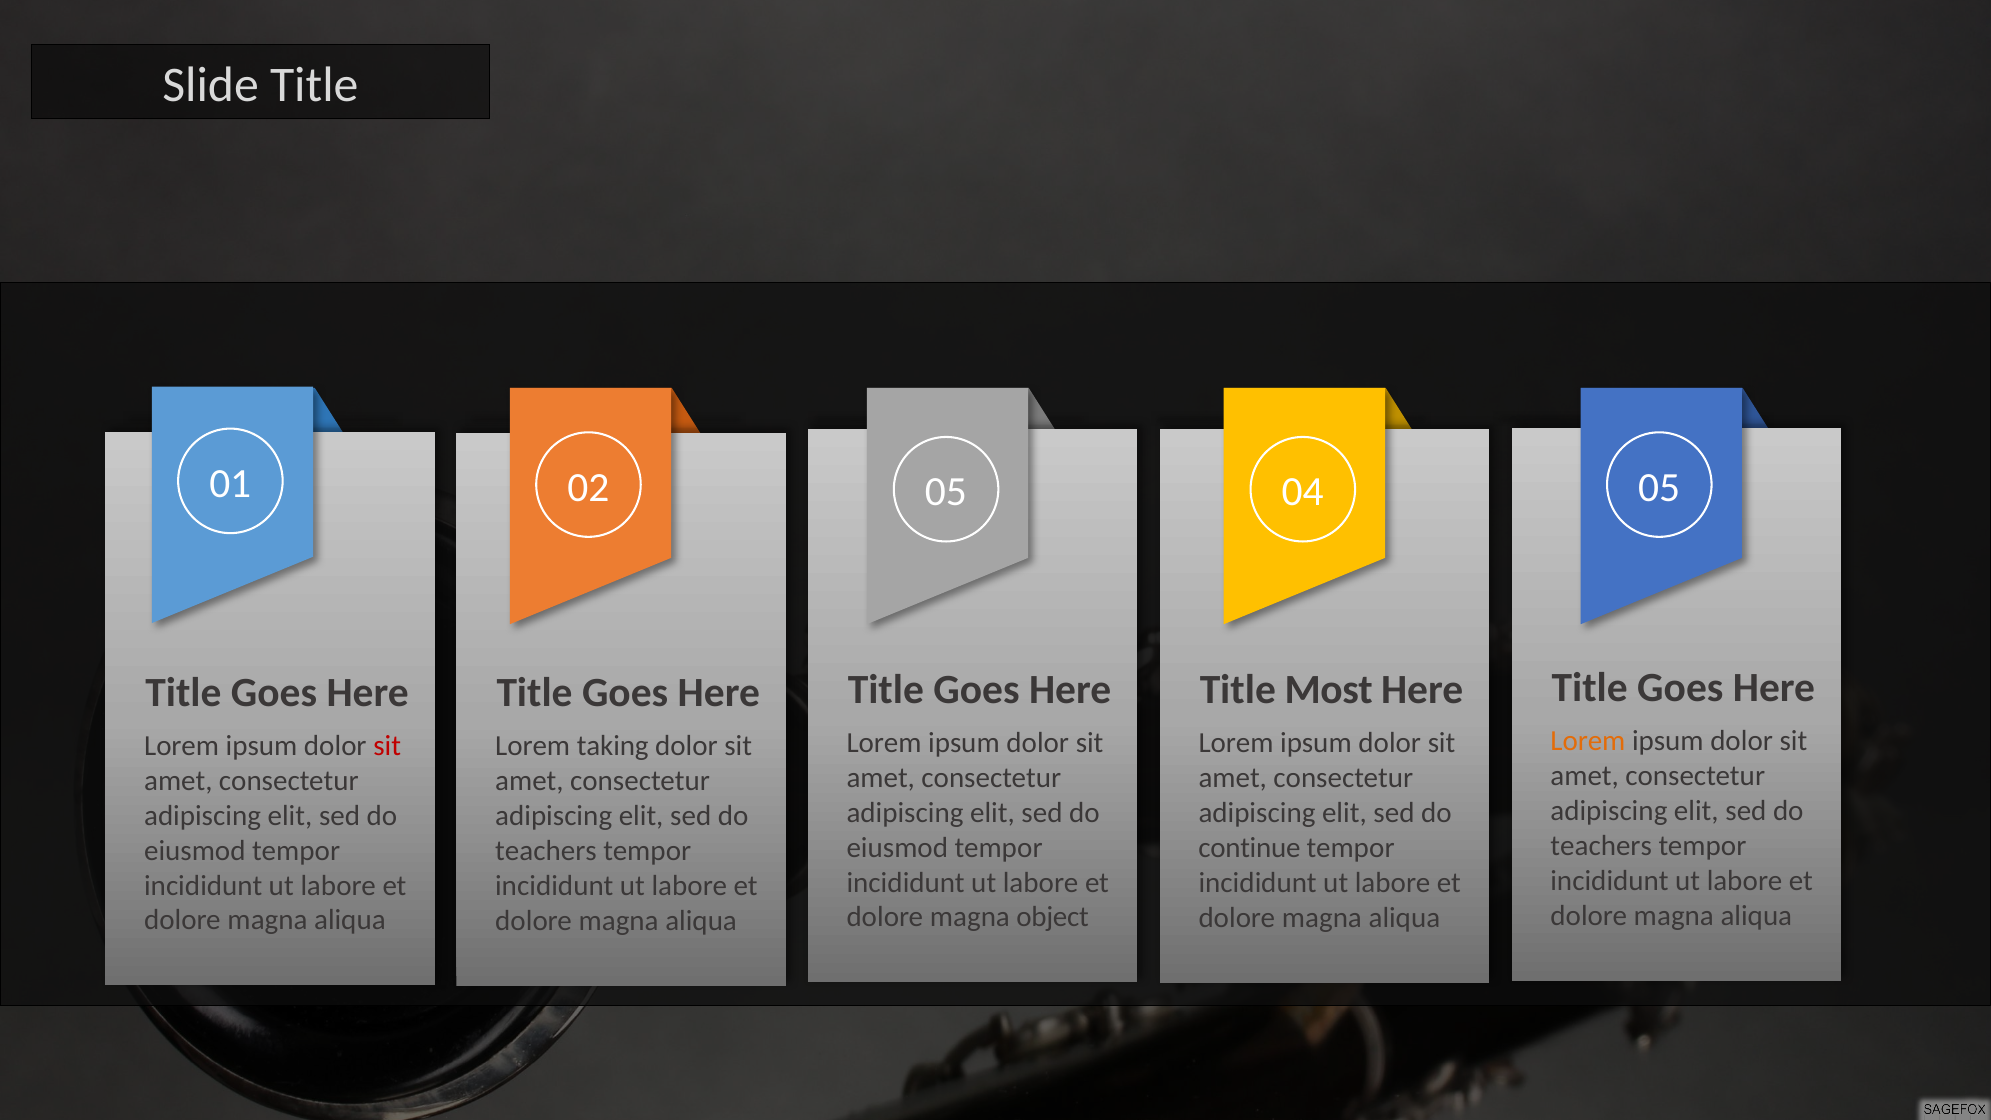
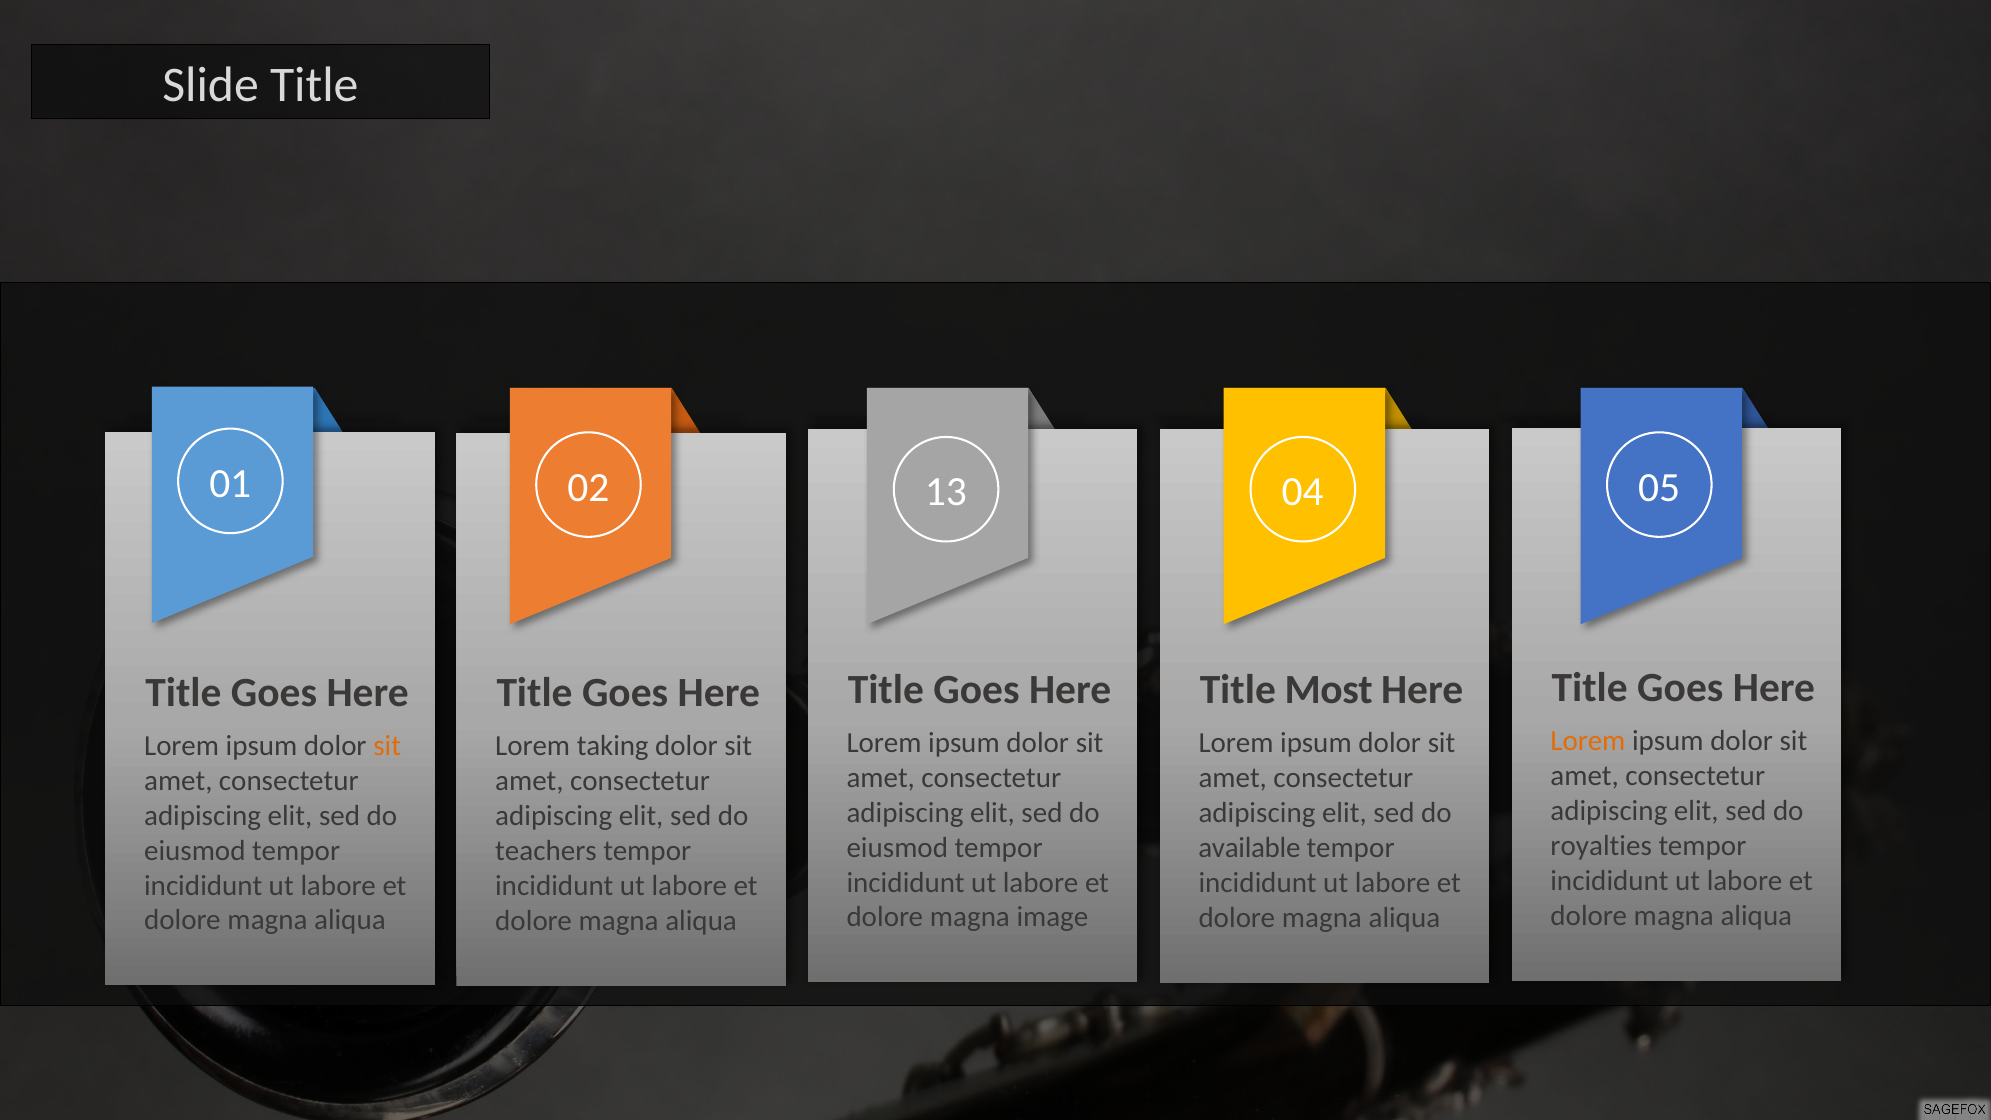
02 05: 05 -> 13
sit at (387, 746) colour: red -> orange
teachers at (1601, 846): teachers -> royalties
continue: continue -> available
object: object -> image
